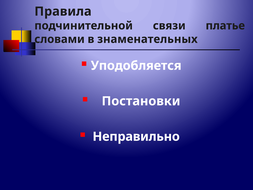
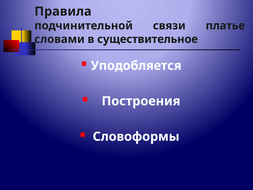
знаменательных: знаменательных -> существительное
Постановки: Постановки -> Построения
Неправильно: Неправильно -> Словоформы
